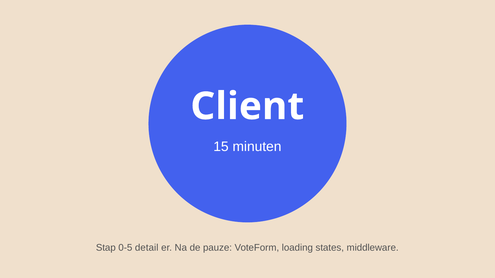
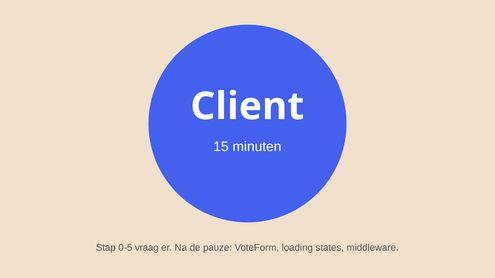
detail: detail -> vraag
